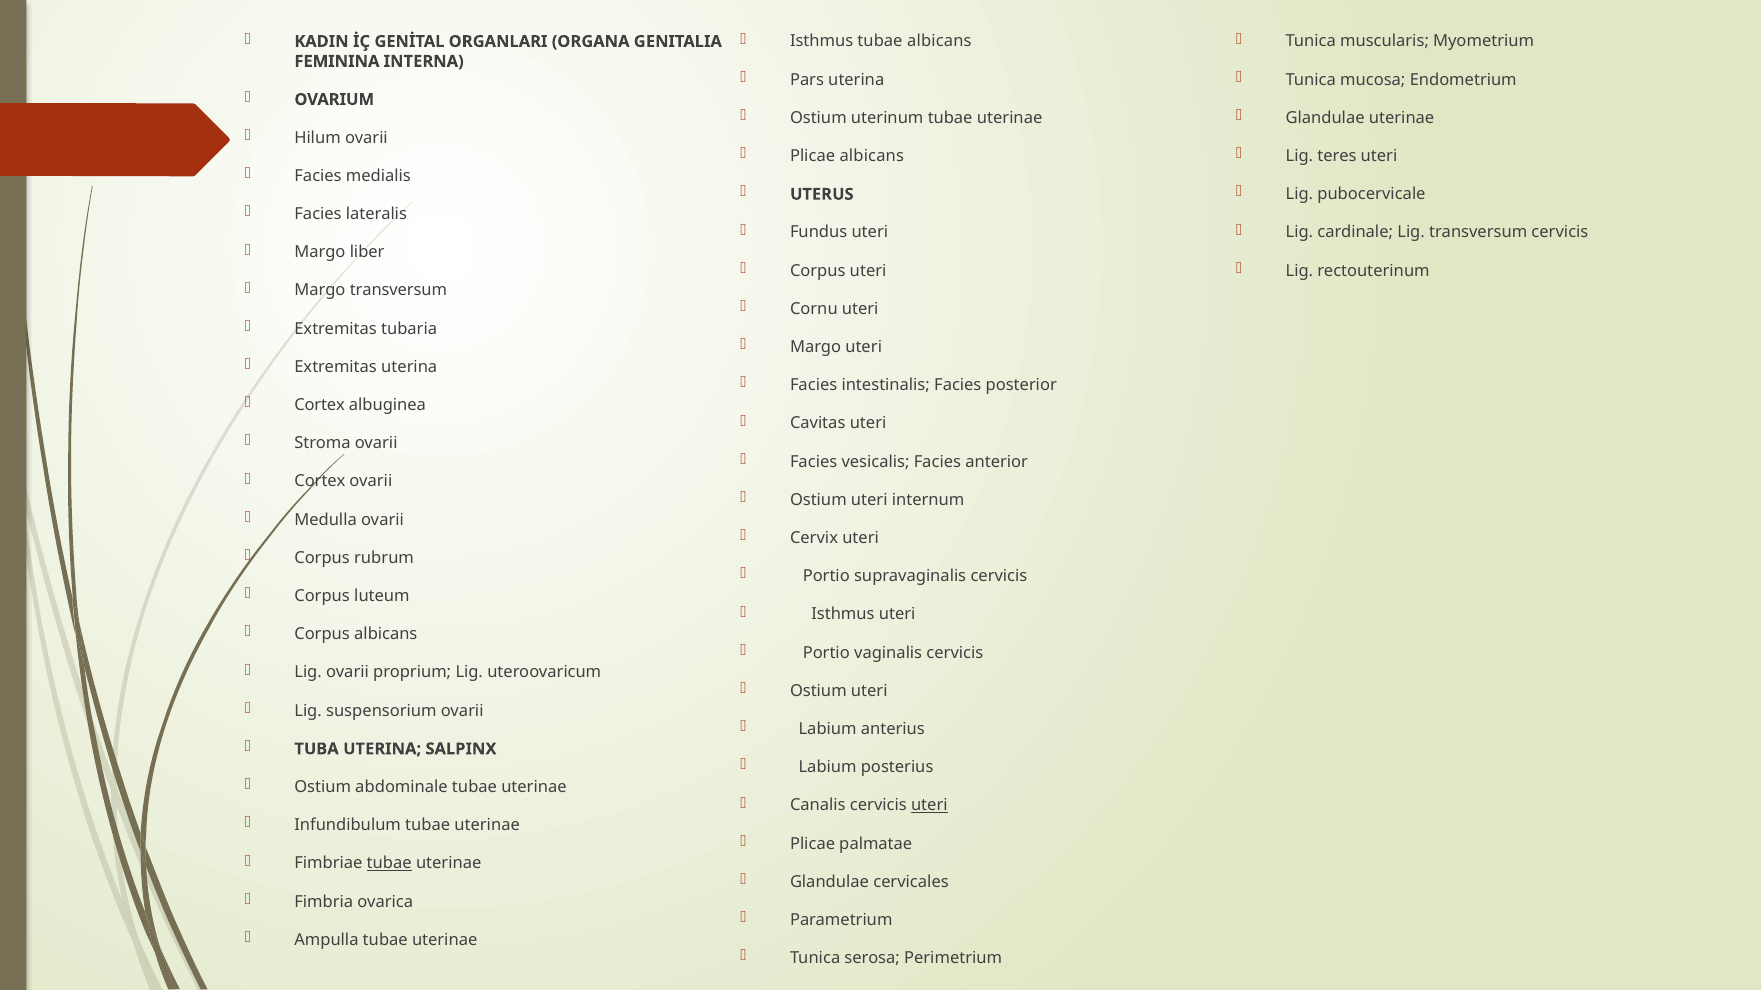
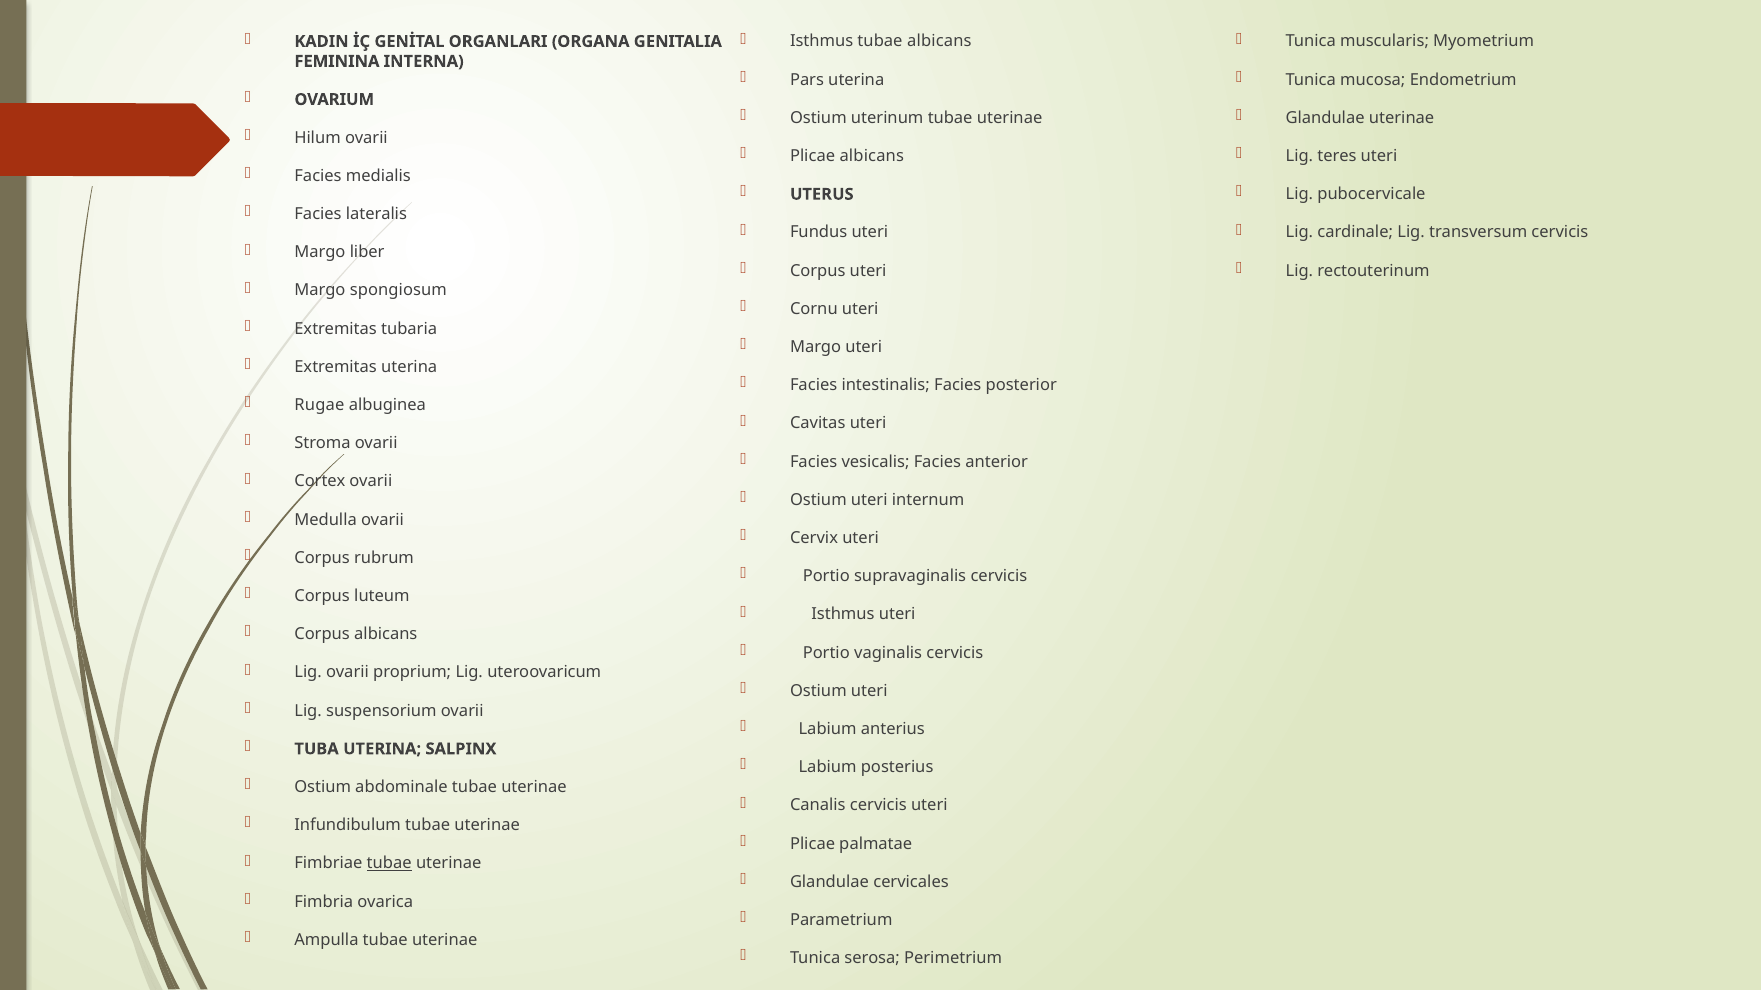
Margo transversum: transversum -> spongiosum
Cortex at (320, 405): Cortex -> Rugae
uteri at (929, 806) underline: present -> none
